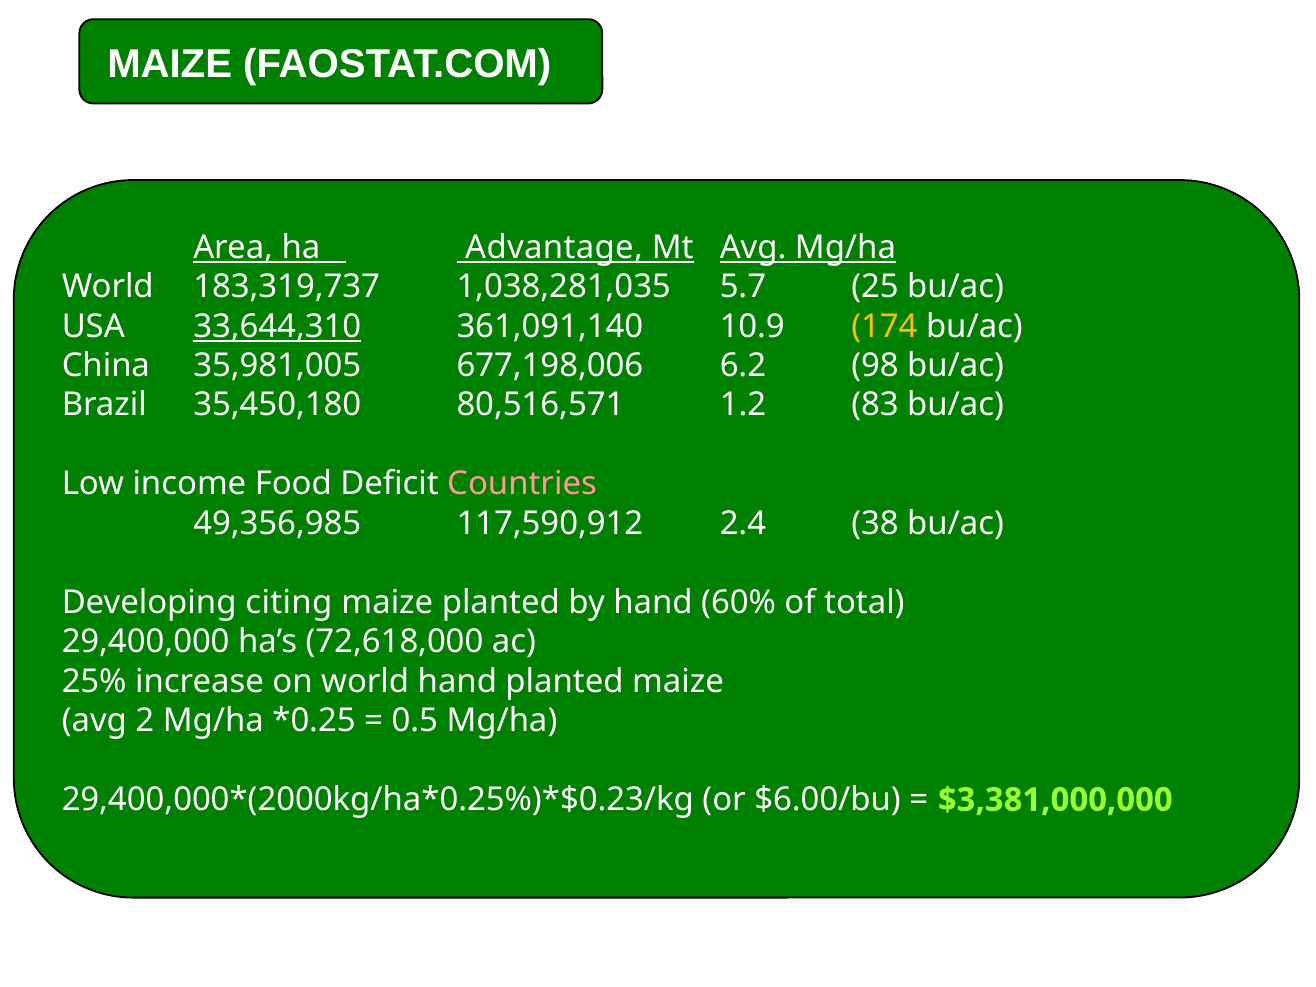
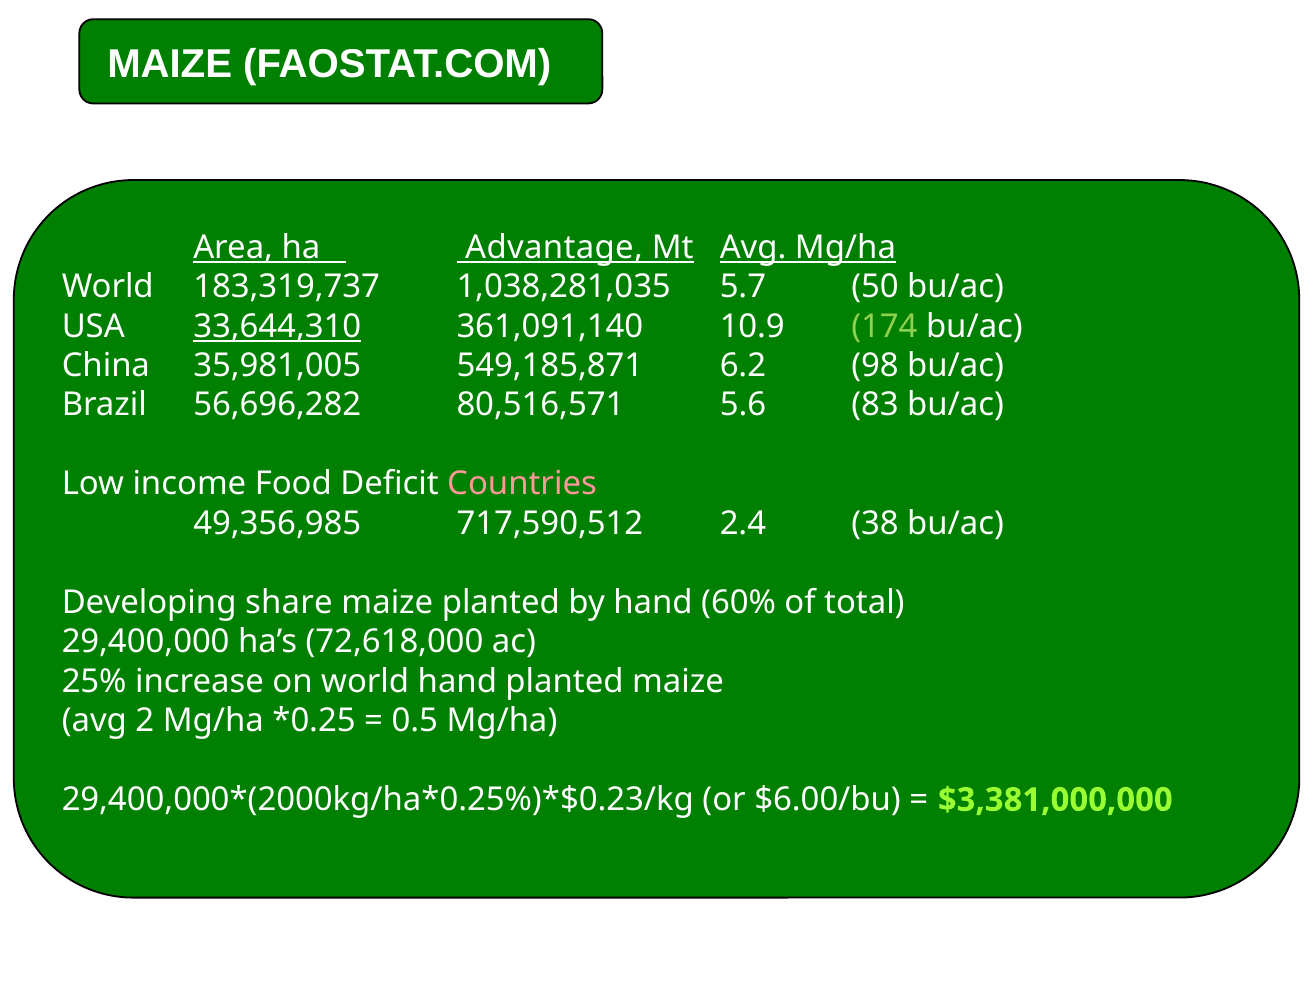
25: 25 -> 50
174 colour: yellow -> light green
677,198,006: 677,198,006 -> 549,185,871
35,450,180: 35,450,180 -> 56,696,282
1.2: 1.2 -> 5.6
117,590,912: 117,590,912 -> 717,590,512
citing: citing -> share
